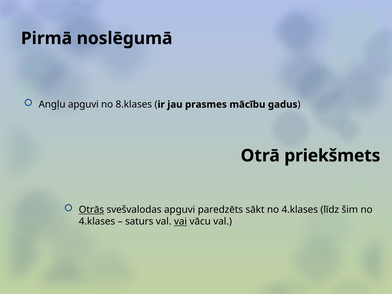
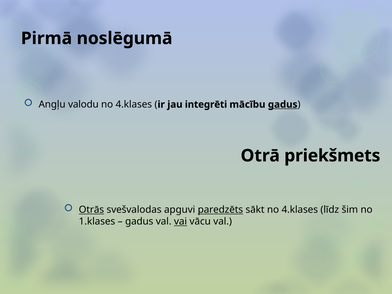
Angļu apguvi: apguvi -> valodu
8.klases at (134, 104): 8.klases -> 4.klases
prasmes: prasmes -> integrēti
gadus at (283, 104) underline: none -> present
paredzēts underline: none -> present
4.klases at (97, 221): 4.klases -> 1.klases
saturs at (139, 221): saturs -> gadus
